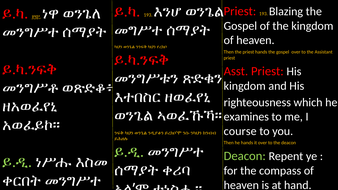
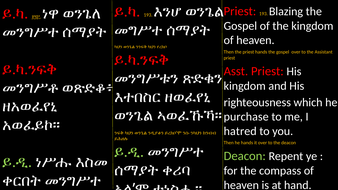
examines: examines -> purchase
course: course -> hatred
